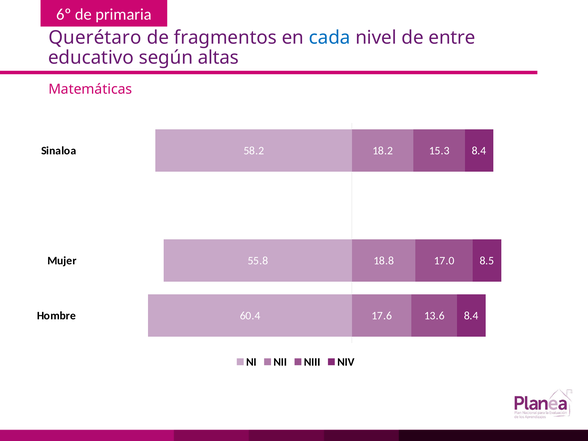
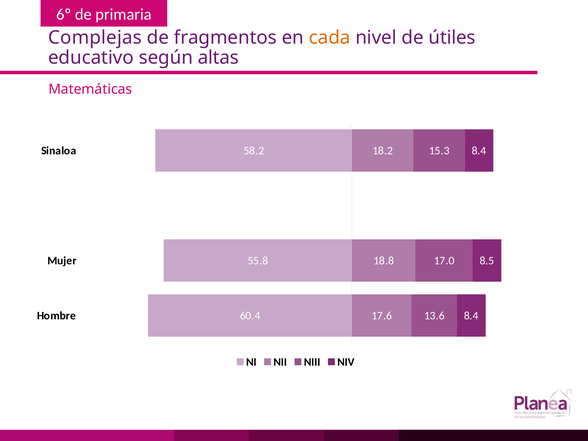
Querétaro: Querétaro -> Complejas
cada colour: blue -> orange
entre: entre -> útiles
